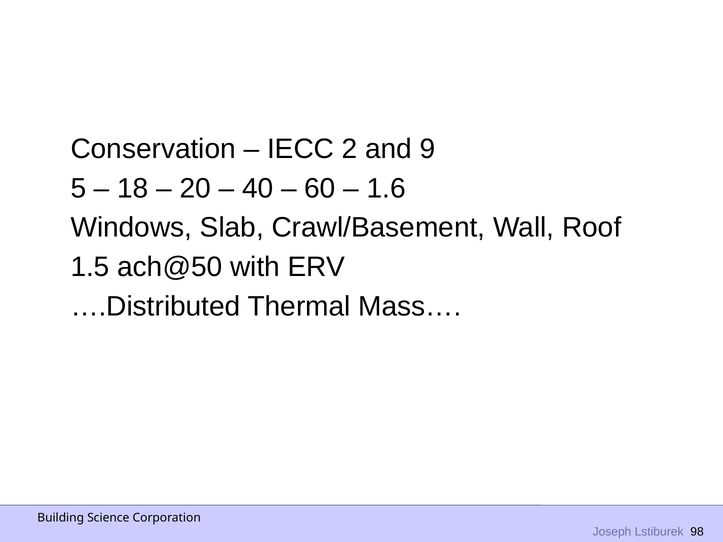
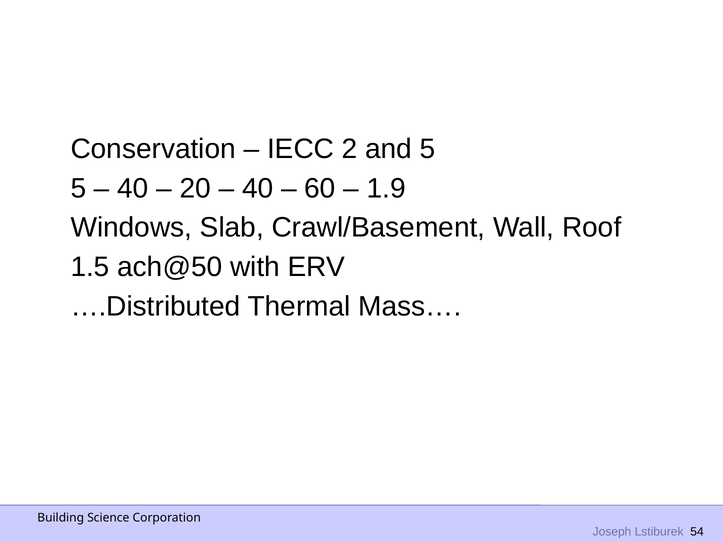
and 9: 9 -> 5
18 at (133, 188): 18 -> 40
1.6: 1.6 -> 1.9
98: 98 -> 54
